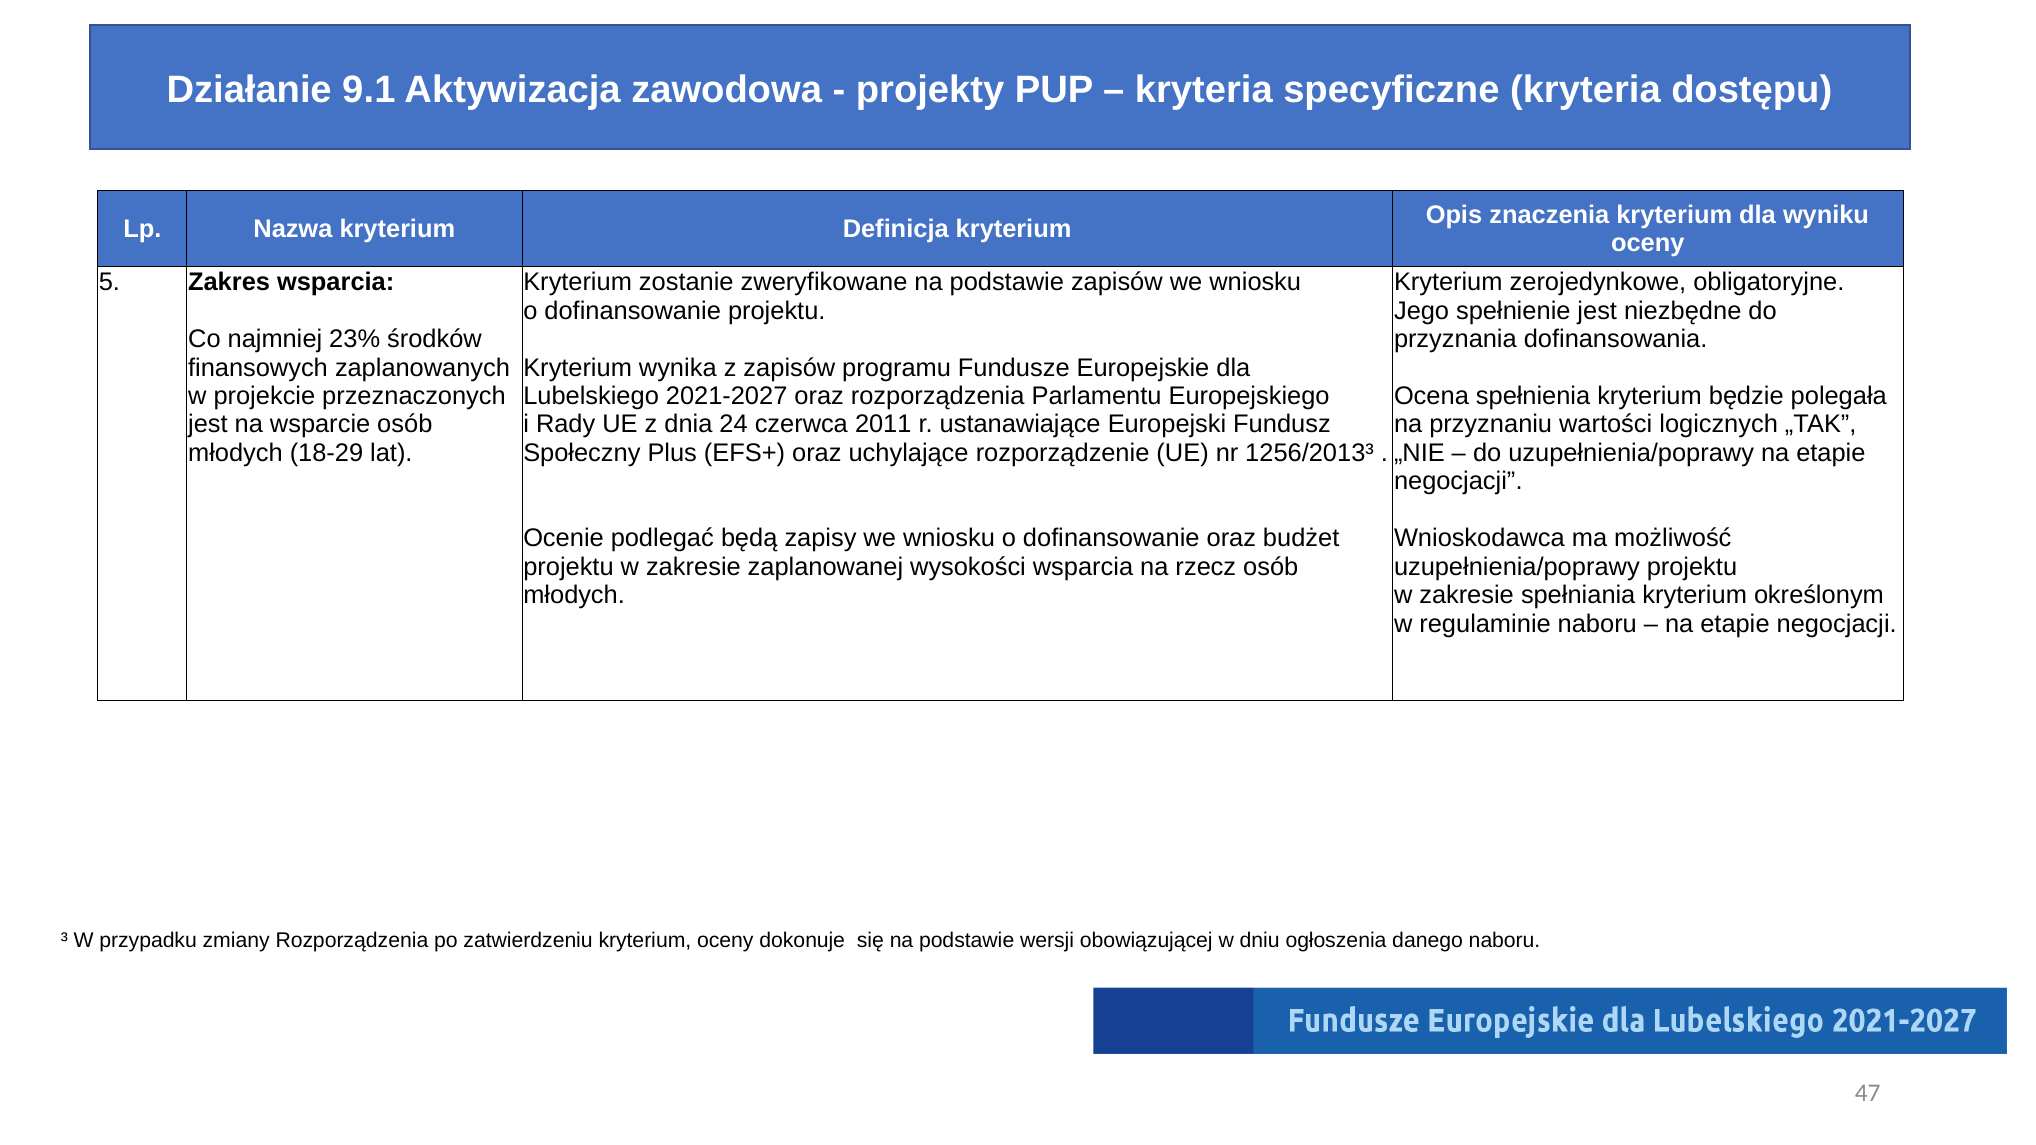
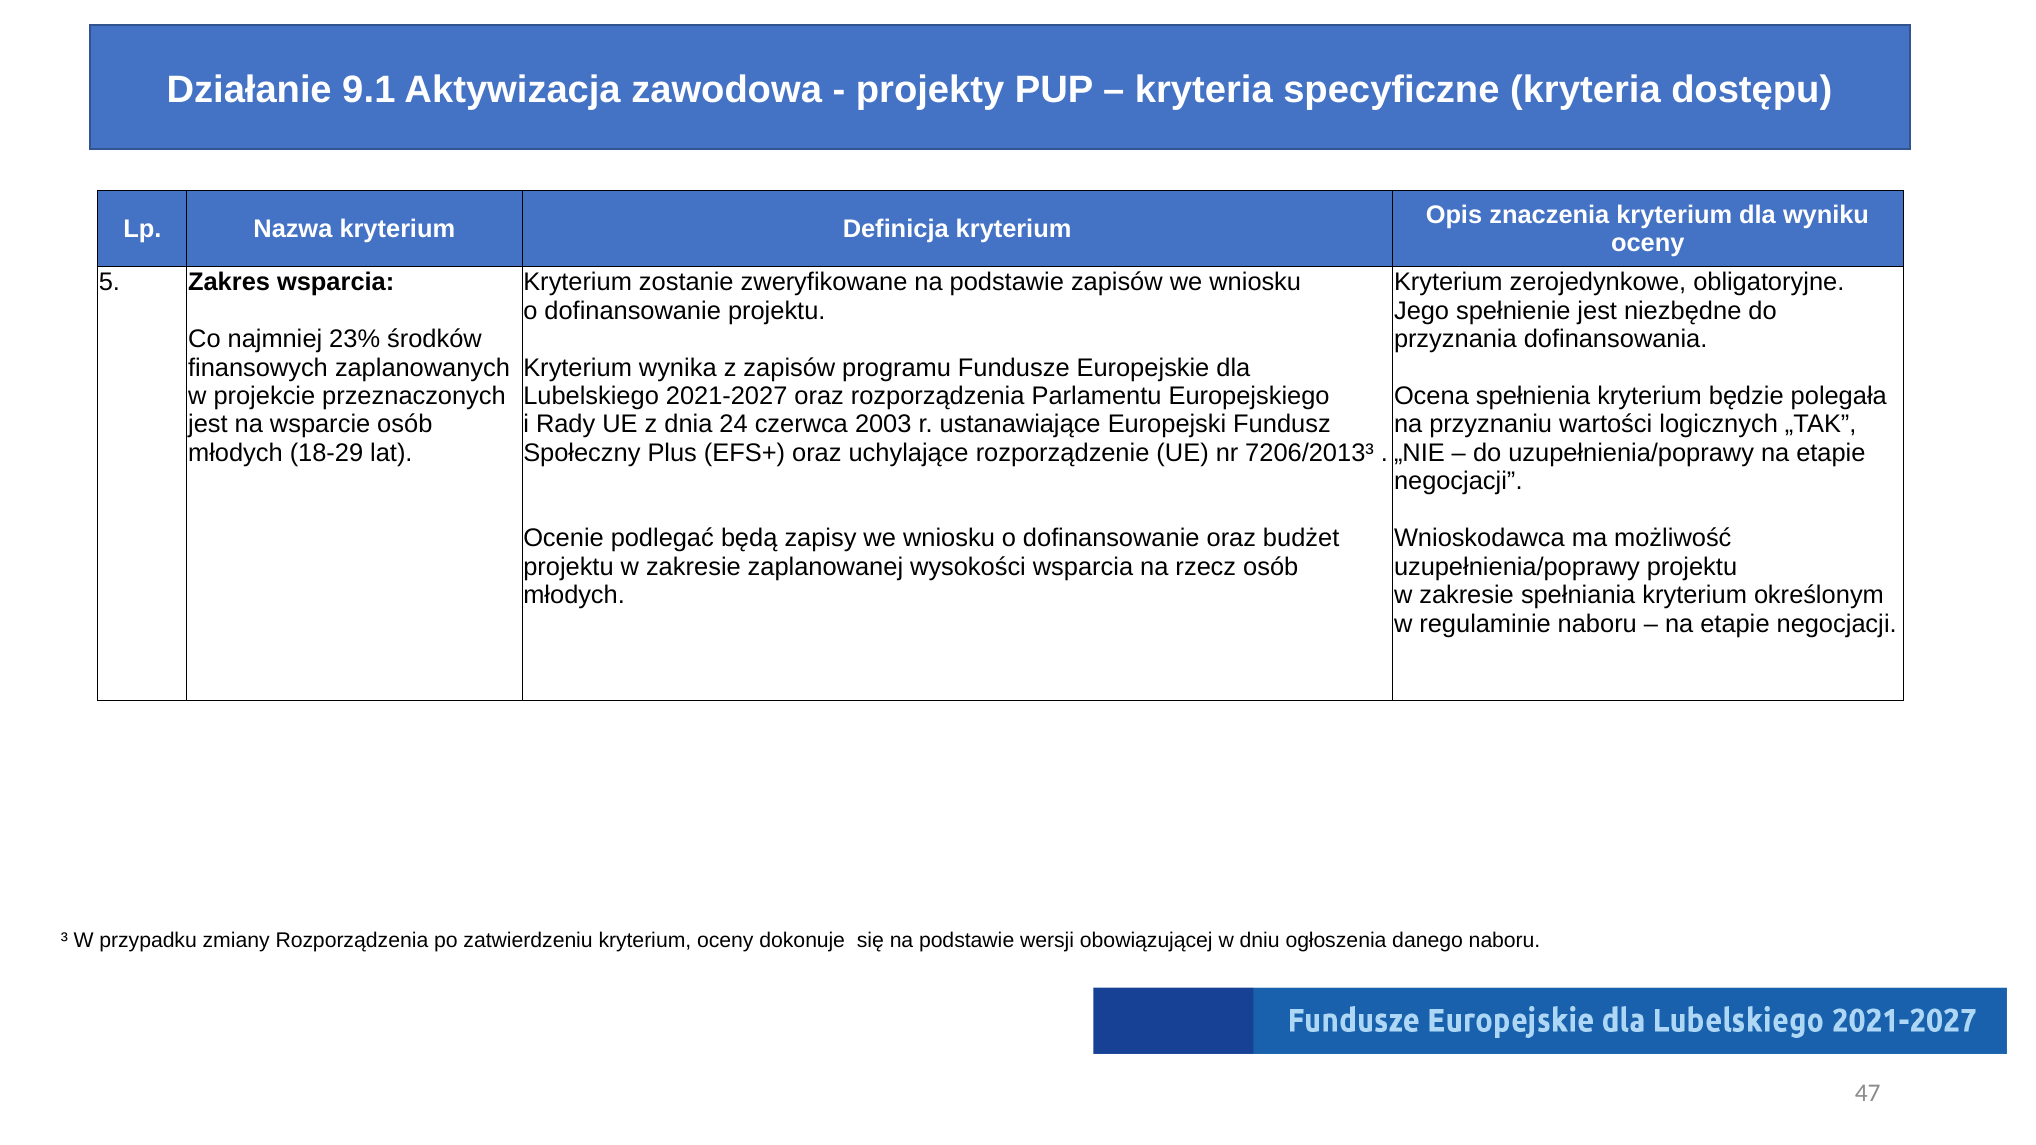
2011: 2011 -> 2003
1256/2013³: 1256/2013³ -> 7206/2013³
